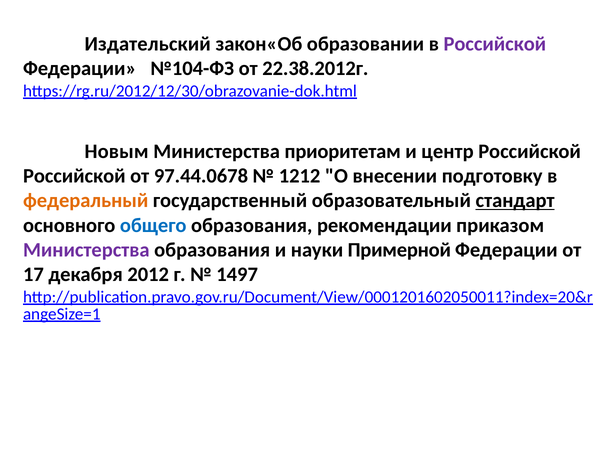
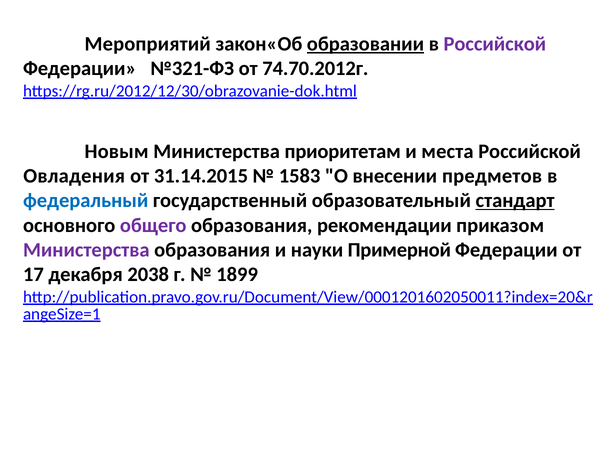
Издательский: Издательский -> Мероприятий
образовании underline: none -> present
№104-ФЗ: №104-ФЗ -> №321-ФЗ
22.38.2012г: 22.38.2012г -> 74.70.2012г
центр: центр -> места
Российской at (74, 176): Российской -> Овладения
97.44.0678: 97.44.0678 -> 31.14.2015
1212: 1212 -> 1583
подготовку: подготовку -> предметов
федеральный colour: orange -> blue
общего colour: blue -> purple
2012: 2012 -> 2038
1497: 1497 -> 1899
